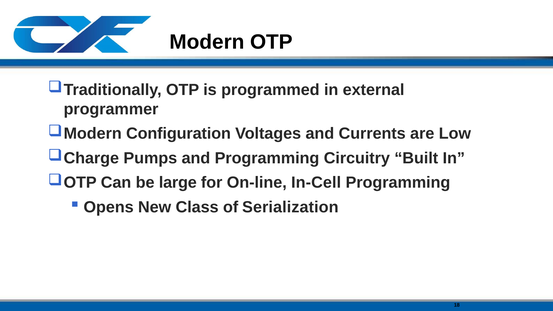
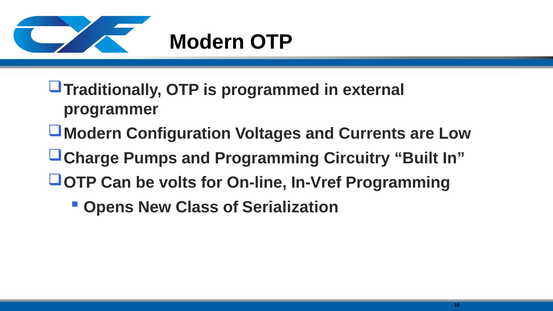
large: large -> volts
In-Cell: In-Cell -> In-Vref
